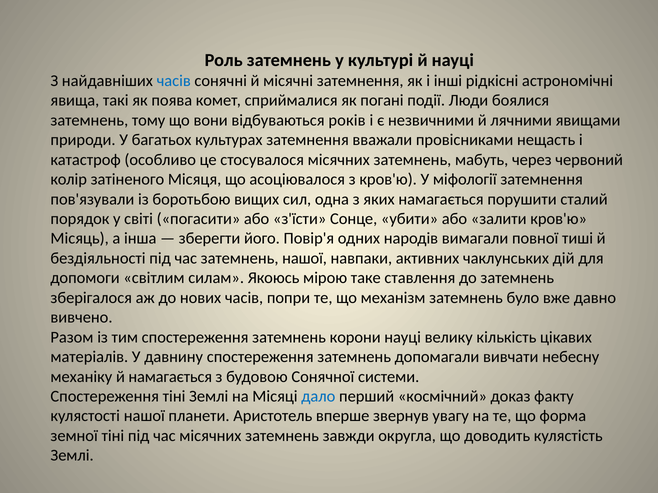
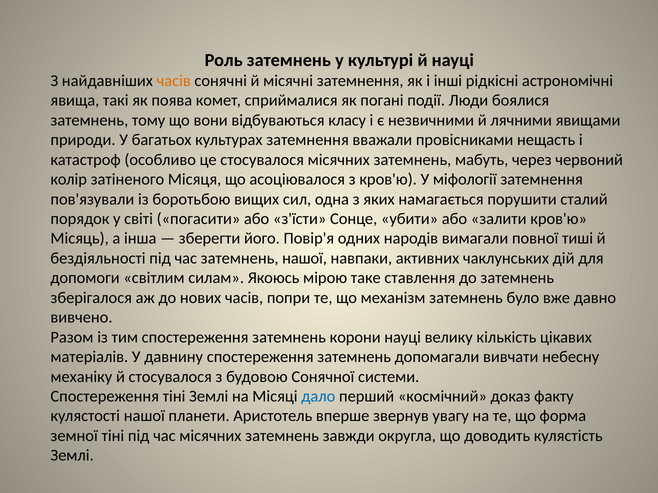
часів at (174, 81) colour: blue -> orange
років: років -> класу
й намагається: намагається -> стосувалося
